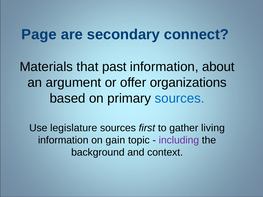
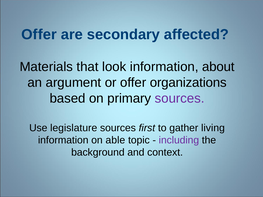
Page at (39, 35): Page -> Offer
connect: connect -> affected
past: past -> look
sources at (180, 98) colour: blue -> purple
gain: gain -> able
